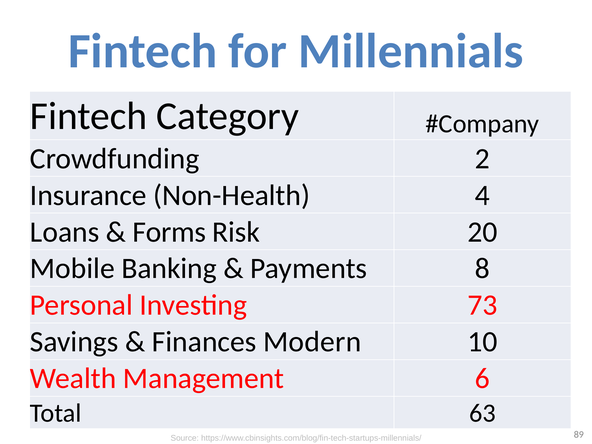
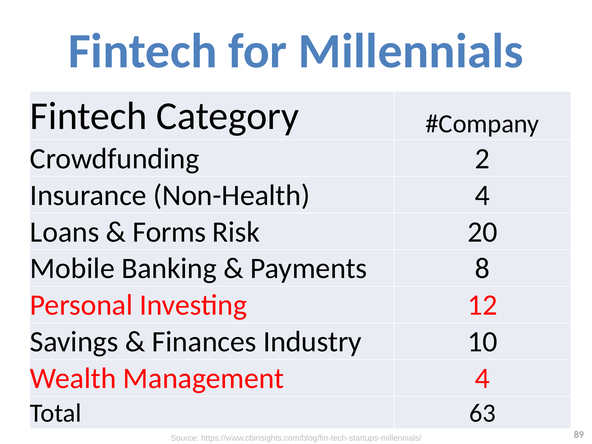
73: 73 -> 12
Modern: Modern -> Industry
Management 6: 6 -> 4
